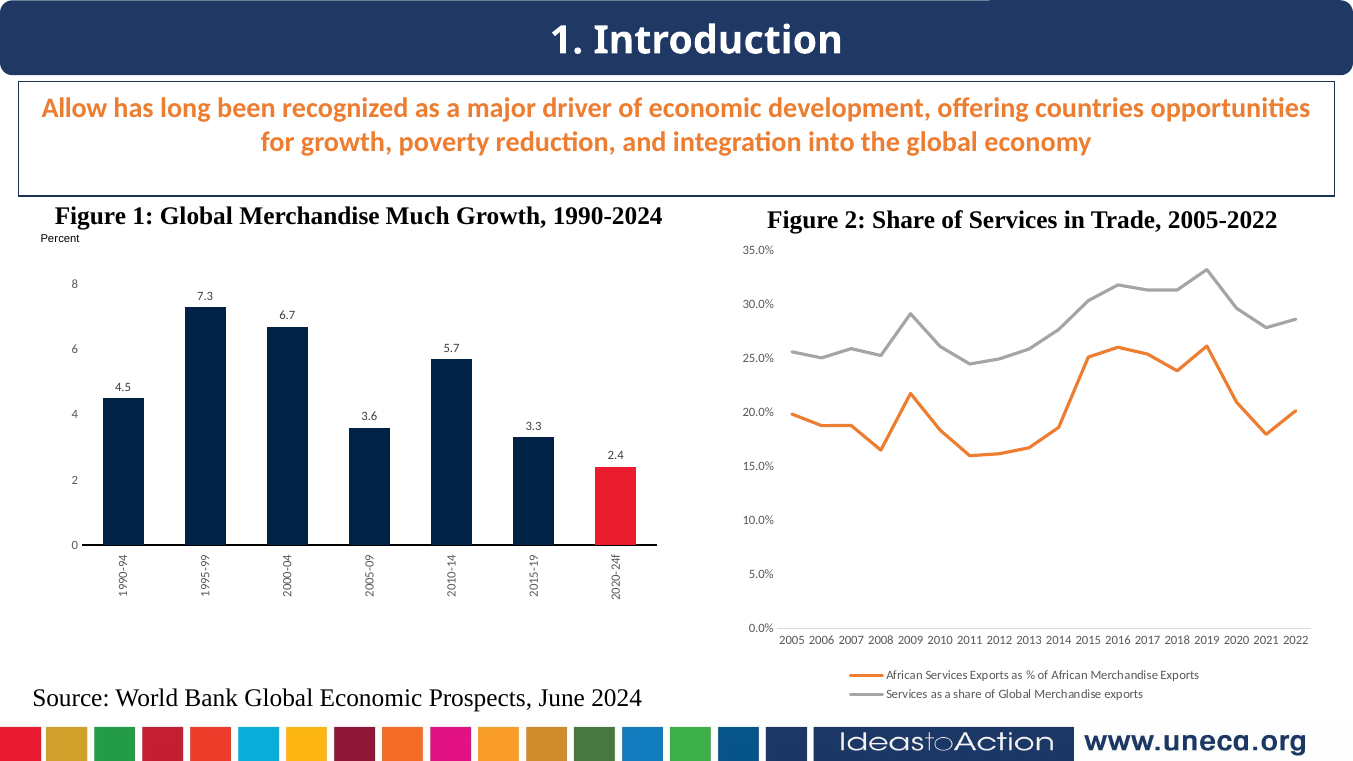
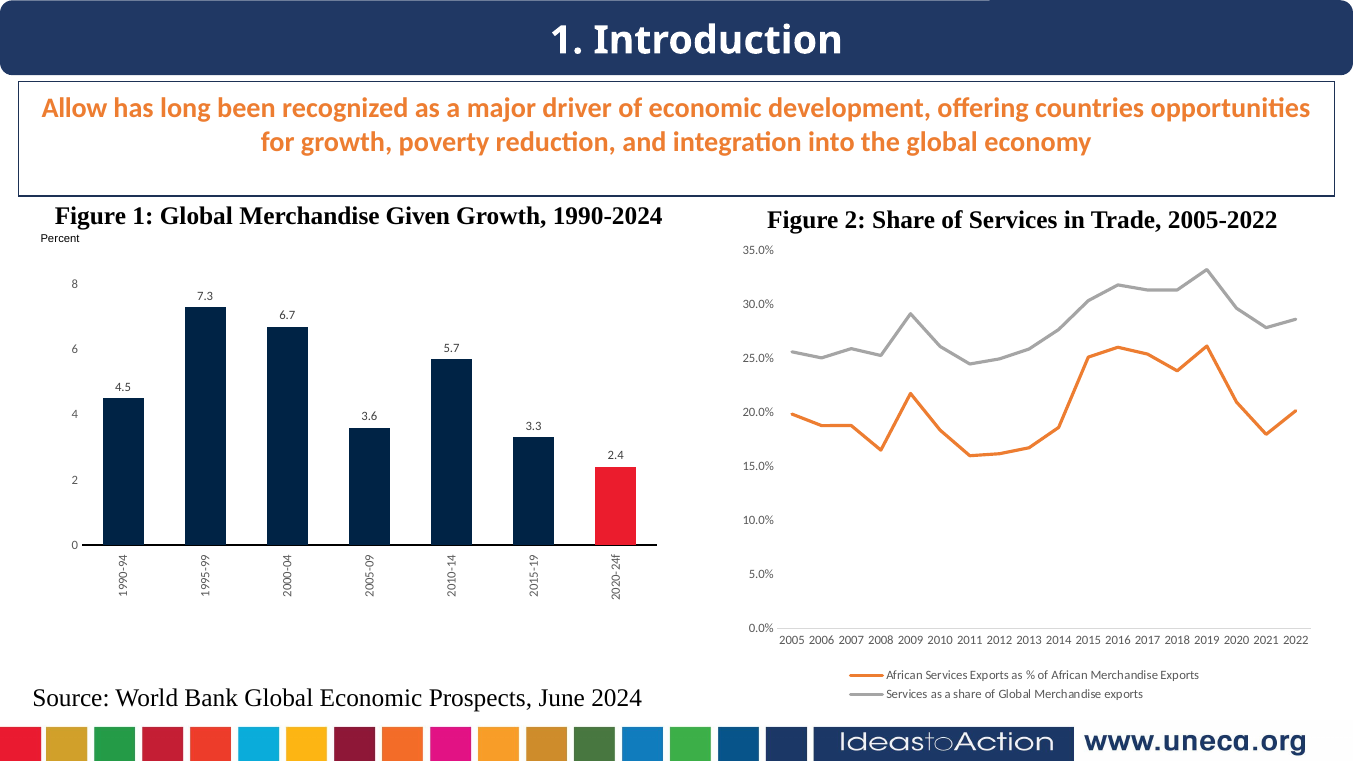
Much: Much -> Given
